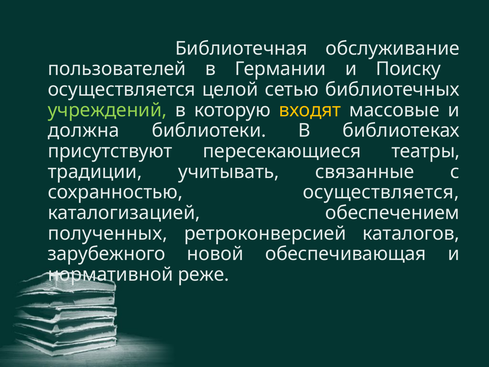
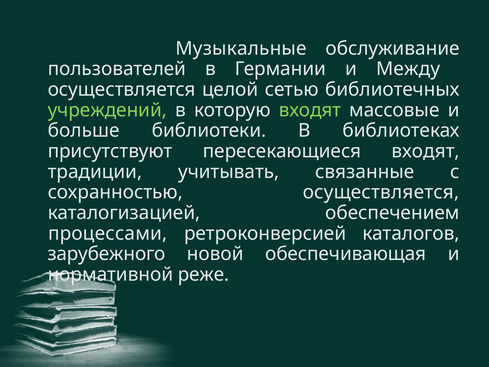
Библиотечная: Библиотечная -> Музыкальные
Поиску: Поиску -> Между
входят at (310, 110) colour: yellow -> light green
должна: должна -> больше
пересекающиеся театры: театры -> входят
полученных: полученных -> процессами
